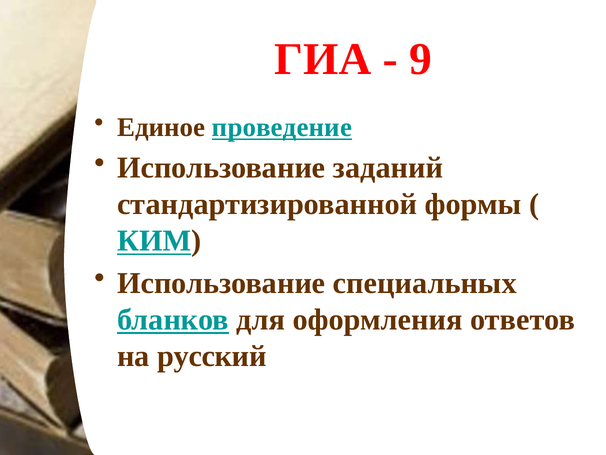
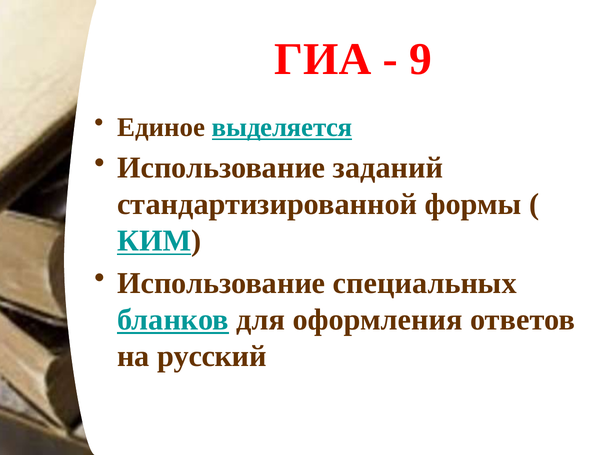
проведение: проведение -> выделяется
